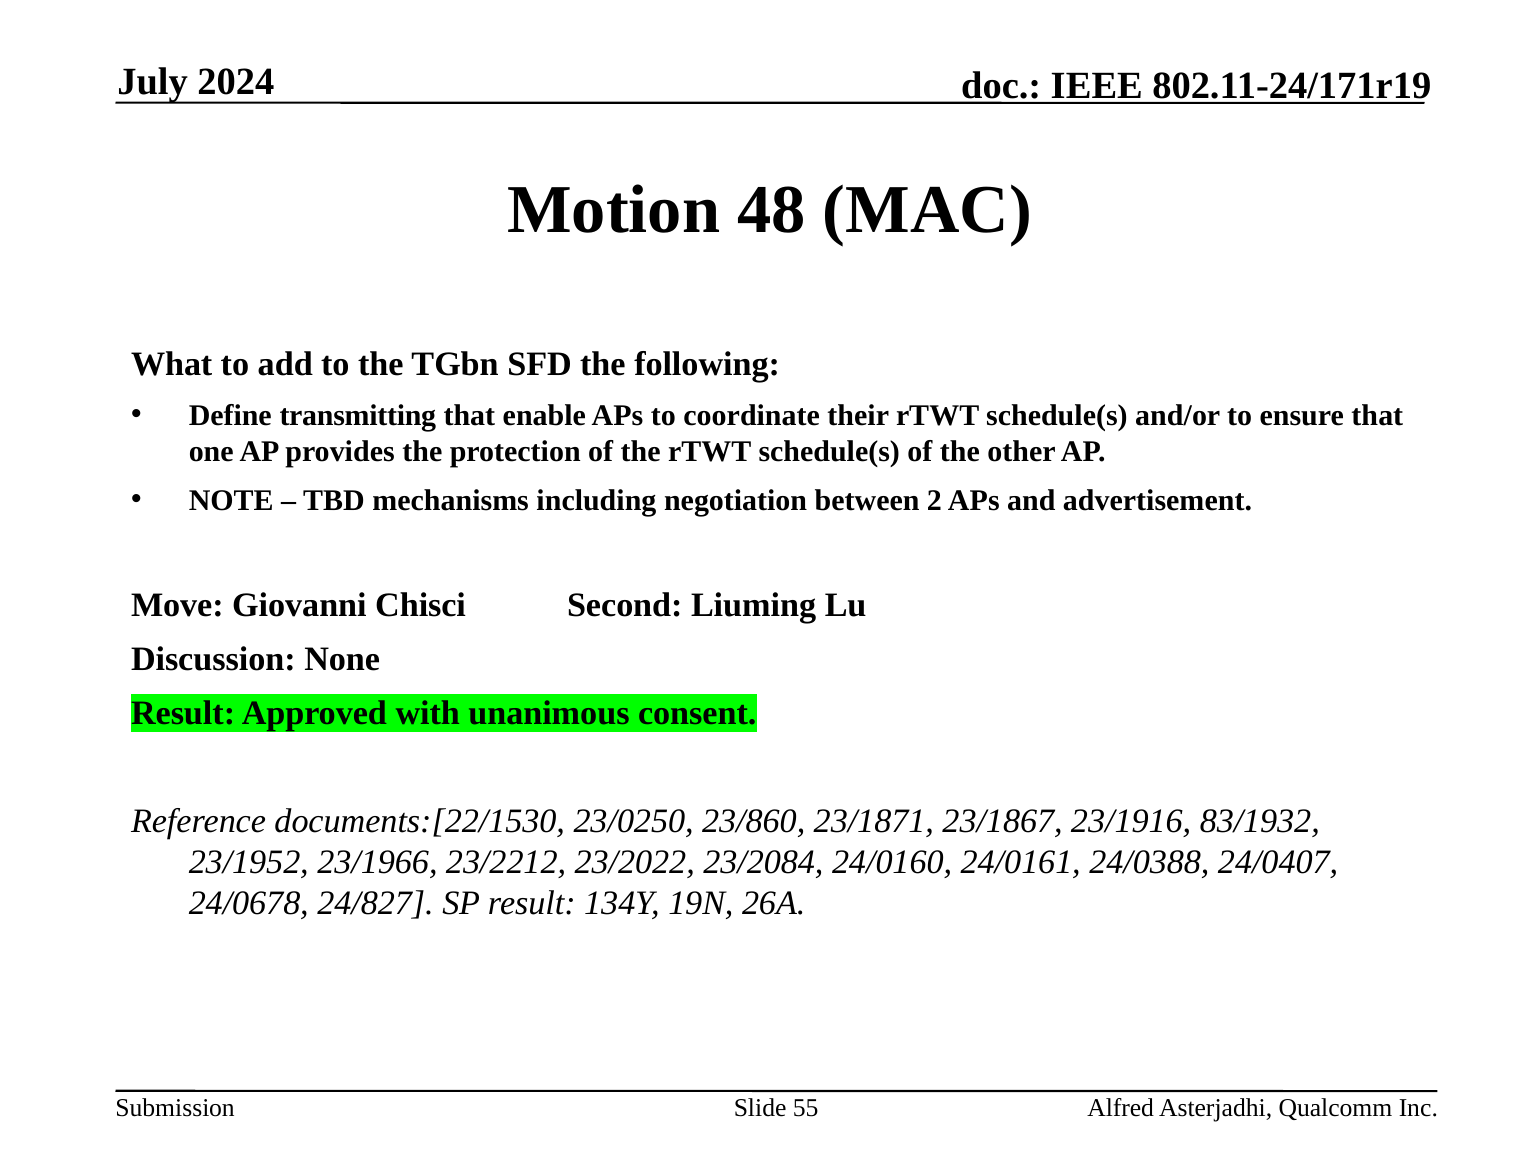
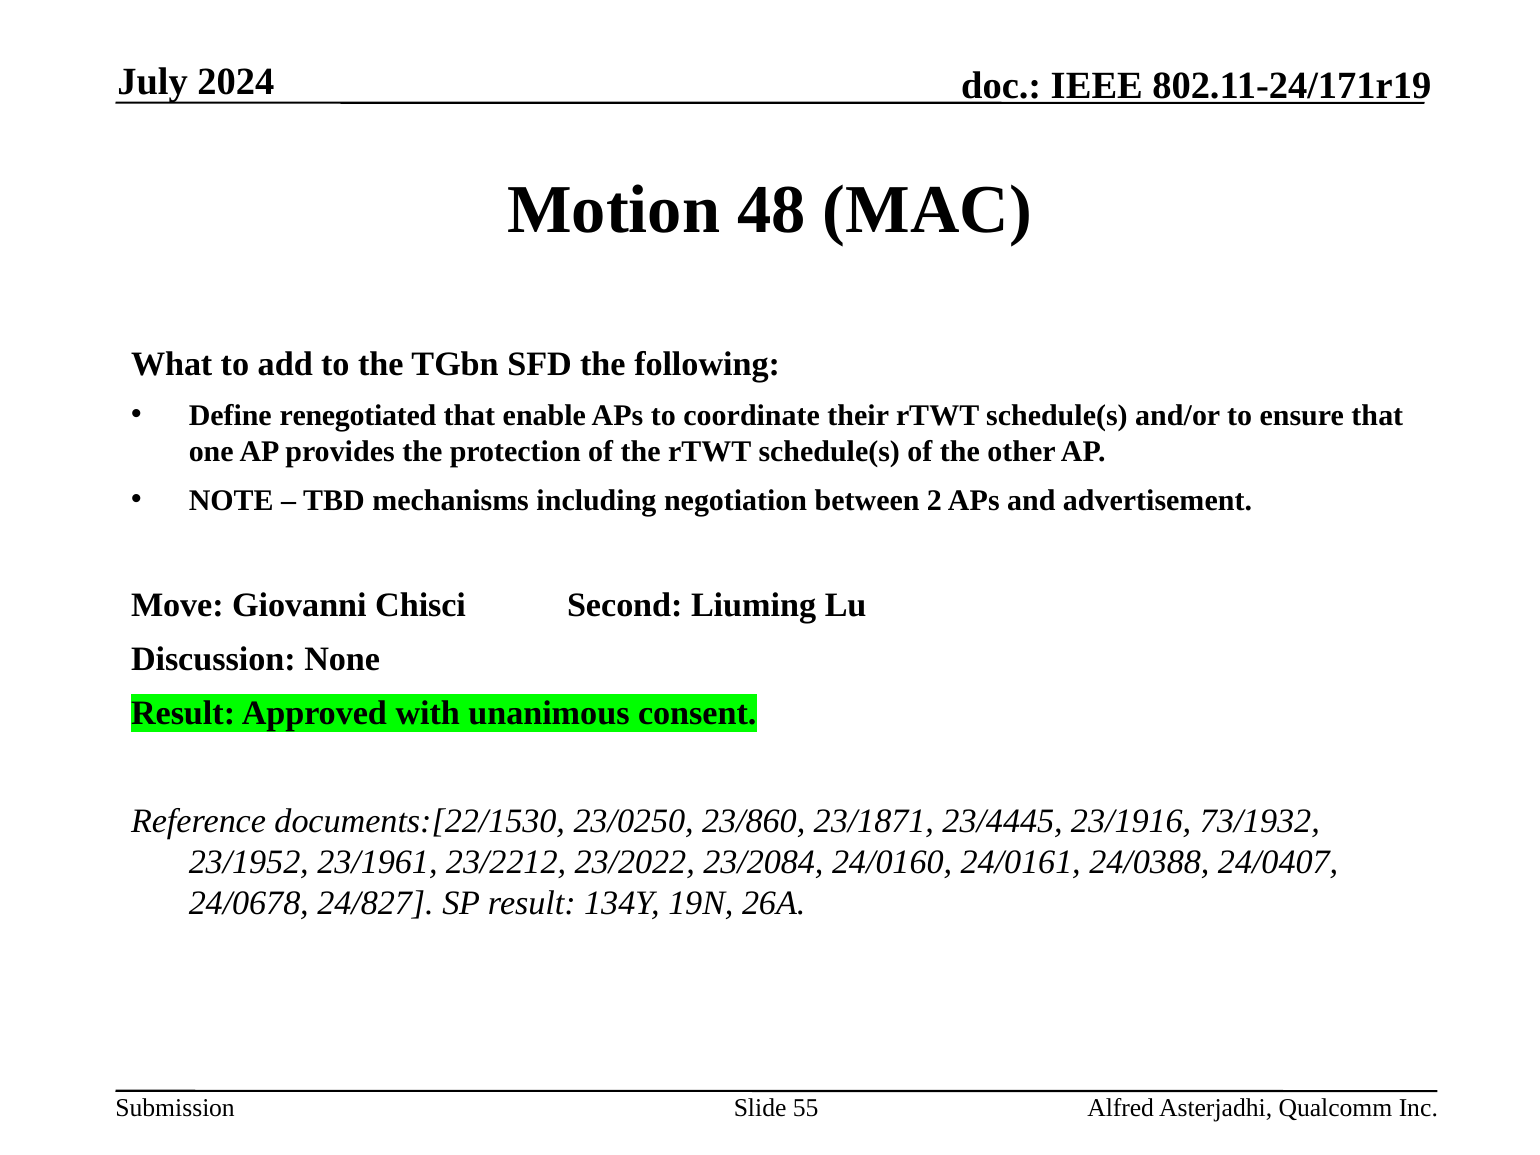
transmitting: transmitting -> renegotiated
23/1867: 23/1867 -> 23/4445
83/1932: 83/1932 -> 73/1932
23/1966: 23/1966 -> 23/1961
